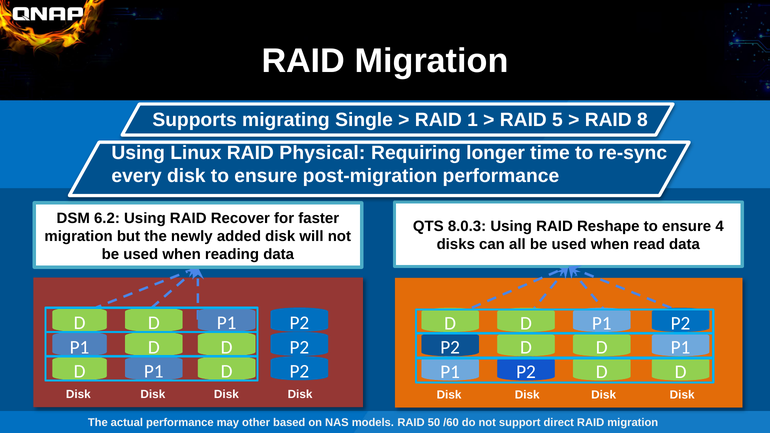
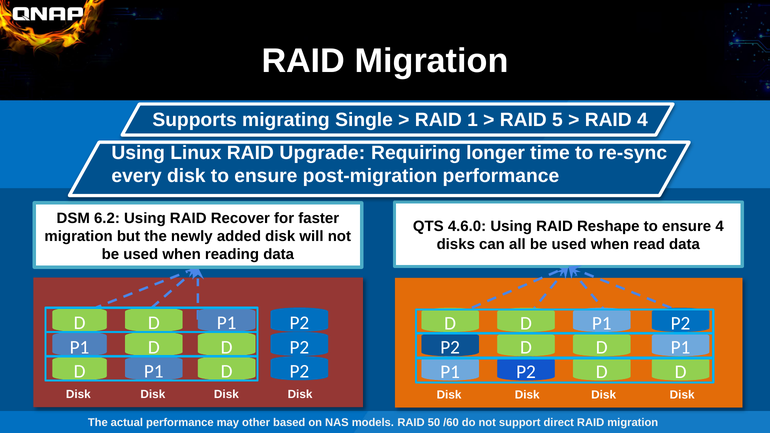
RAID 8: 8 -> 4
Physical: Physical -> Upgrade
8.0.3: 8.0.3 -> 4.6.0
